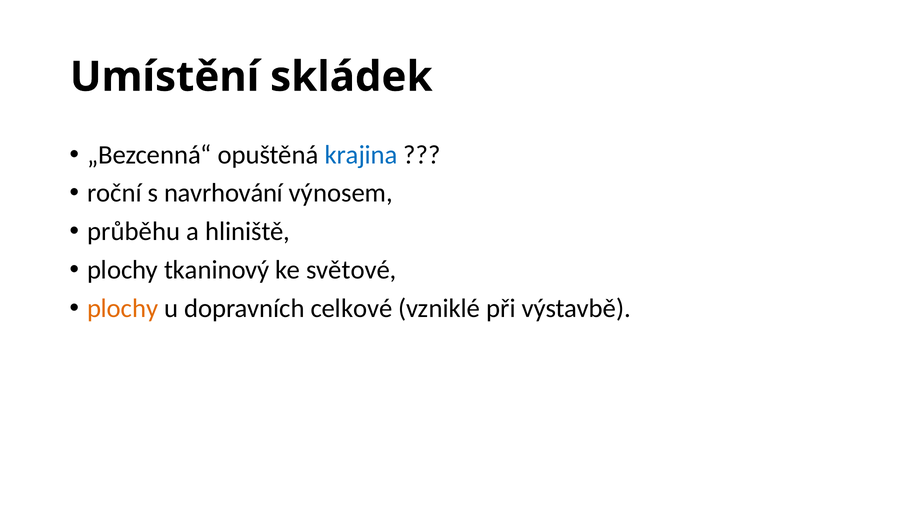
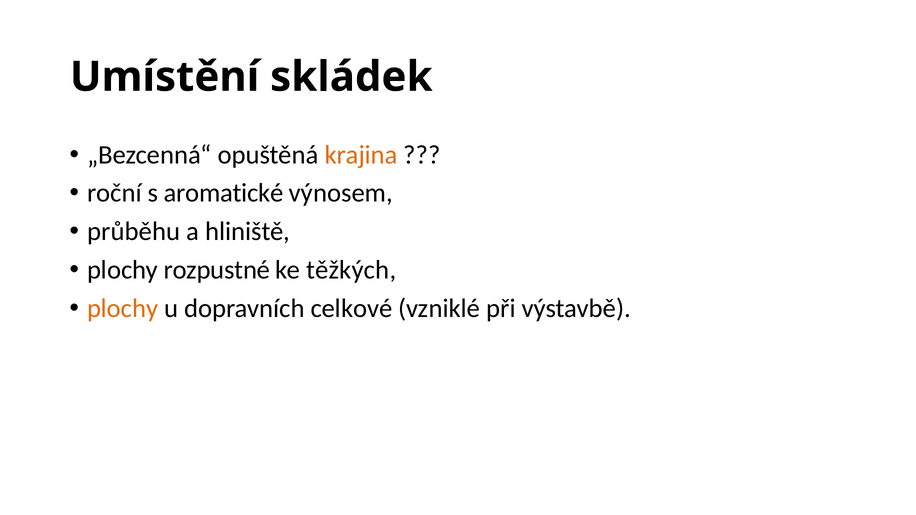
krajina colour: blue -> orange
navrhování: navrhování -> aromatické
tkaninový: tkaninový -> rozpustné
světové: světové -> těžkých
